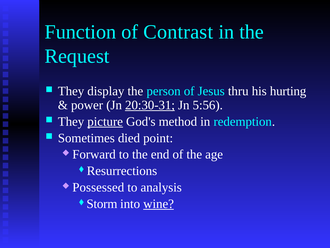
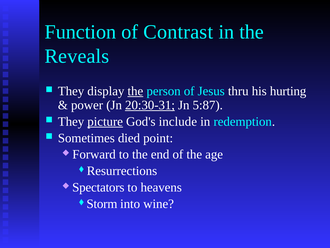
Request: Request -> Reveals
the at (135, 91) underline: none -> present
5:56: 5:56 -> 5:87
method: method -> include
Possessed: Possessed -> Spectators
analysis: analysis -> heavens
wine underline: present -> none
